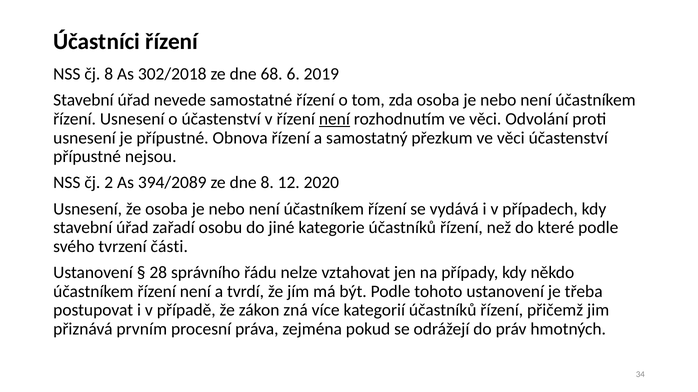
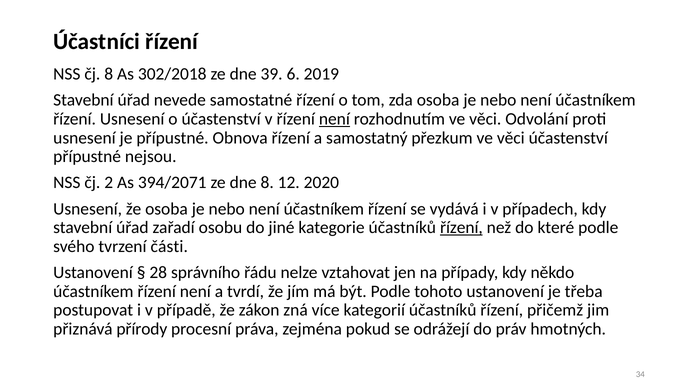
68: 68 -> 39
394/2089: 394/2089 -> 394/2071
řízení at (461, 228) underline: none -> present
prvním: prvním -> přírody
